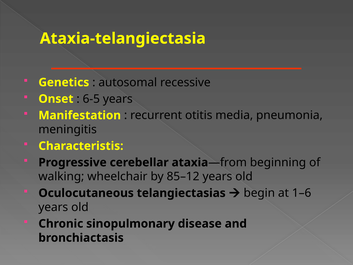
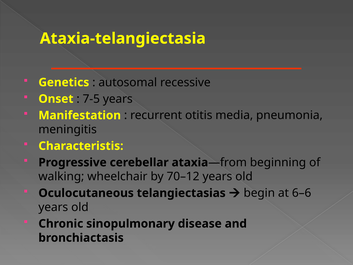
6-5: 6-5 -> 7-5
85–12: 85–12 -> 70–12
1–6: 1–6 -> 6–6
